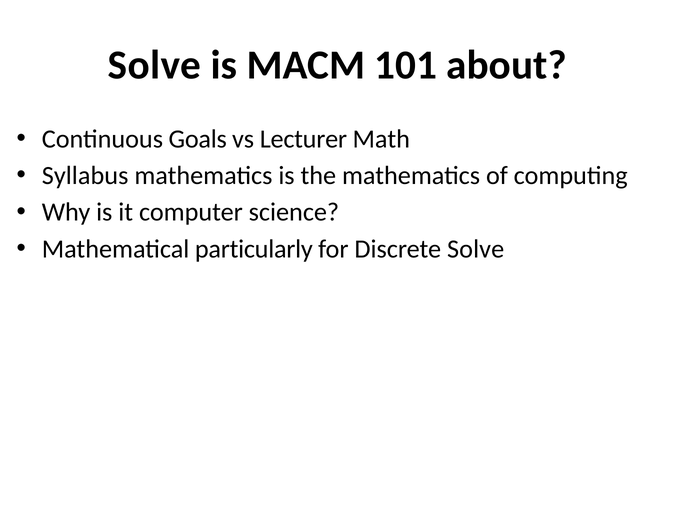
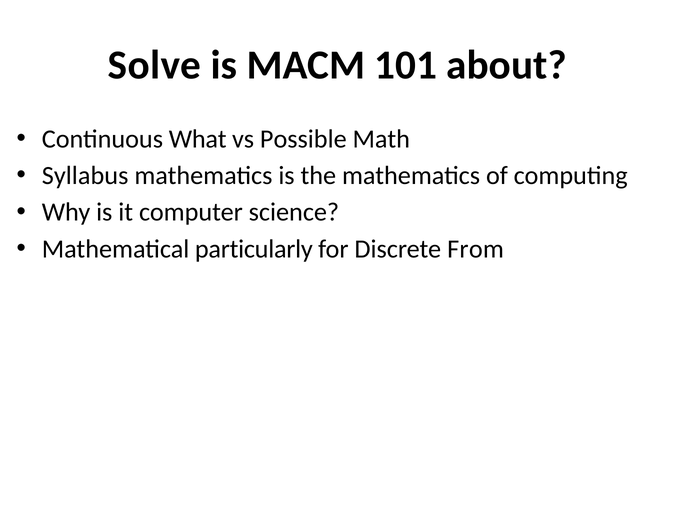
Goals: Goals -> What
Lecturer: Lecturer -> Possible
Discrete Solve: Solve -> From
